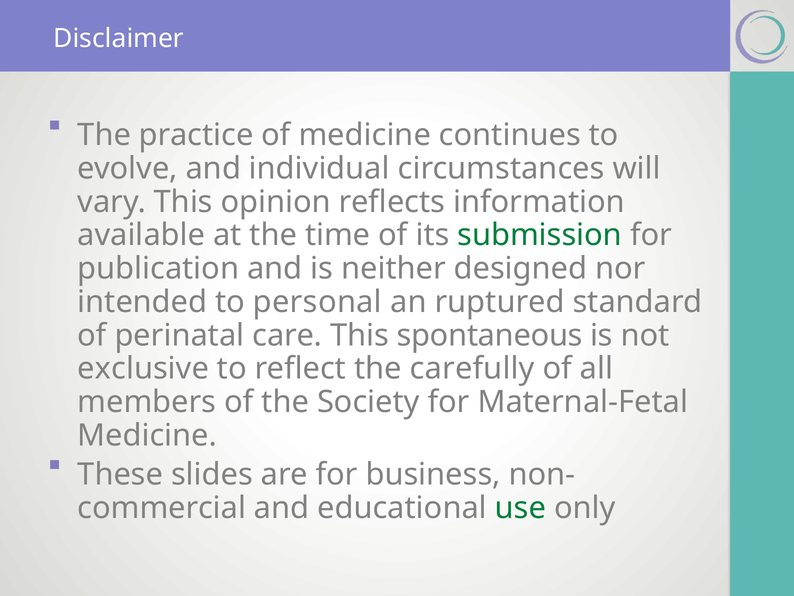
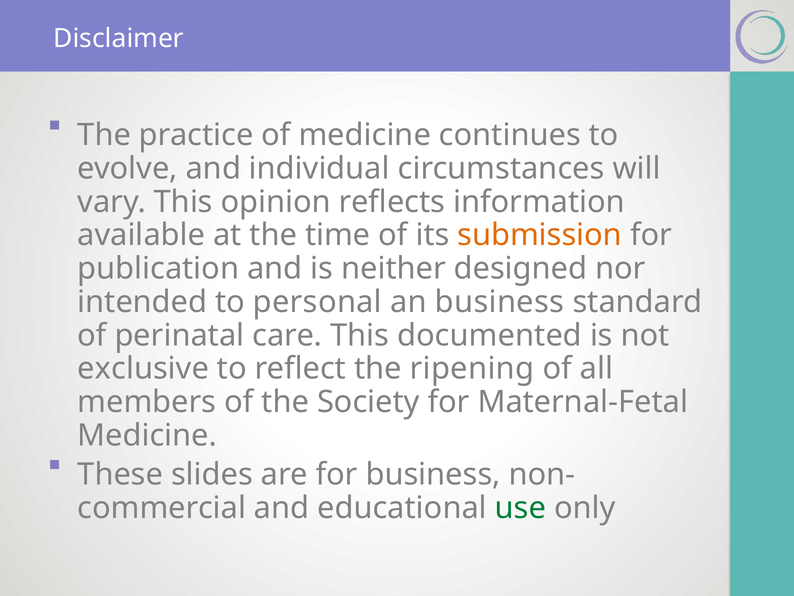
submission colour: green -> orange
an ruptured: ruptured -> business
spontaneous: spontaneous -> documented
carefully: carefully -> ripening
